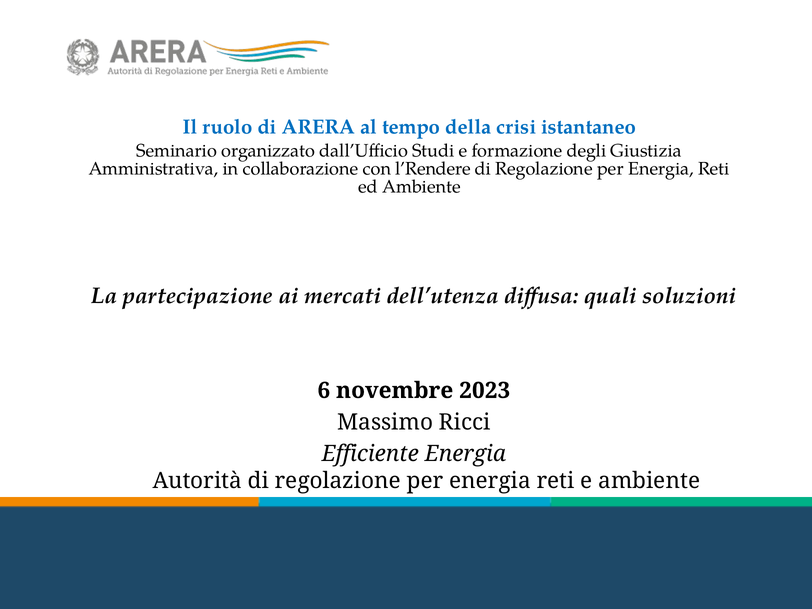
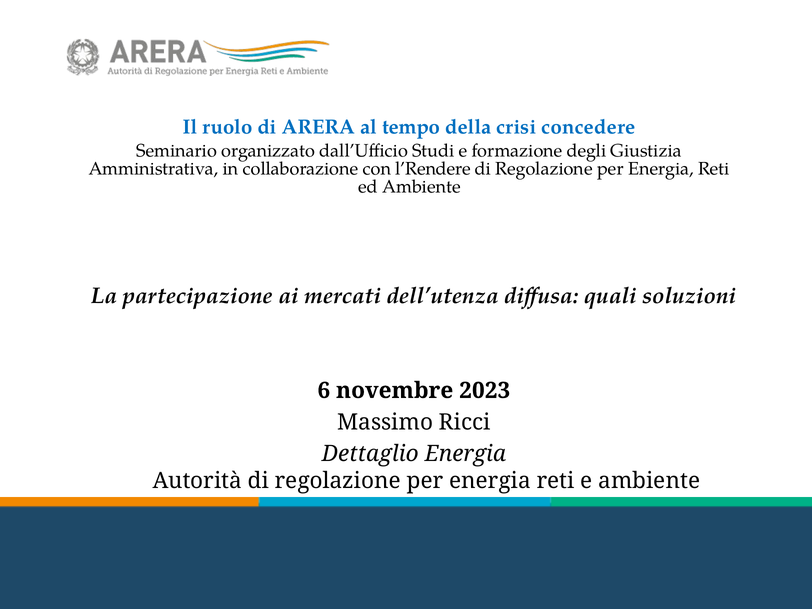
istantaneo: istantaneo -> concedere
Efficiente: Efficiente -> Dettaglio
